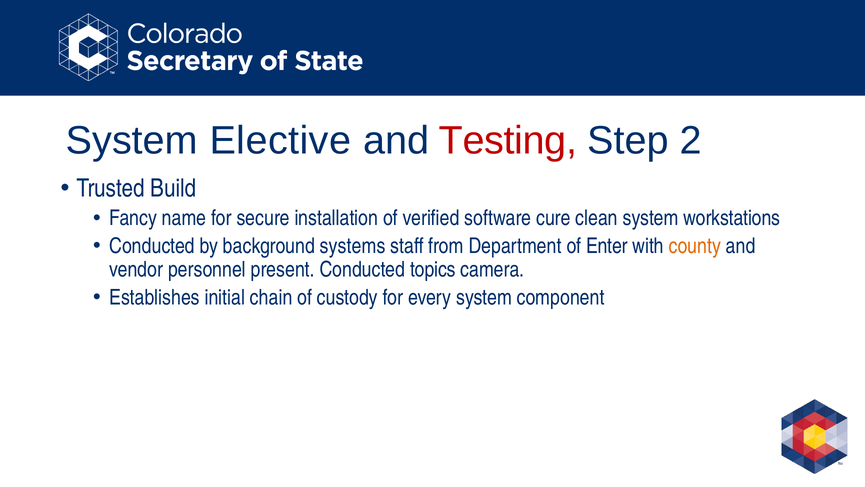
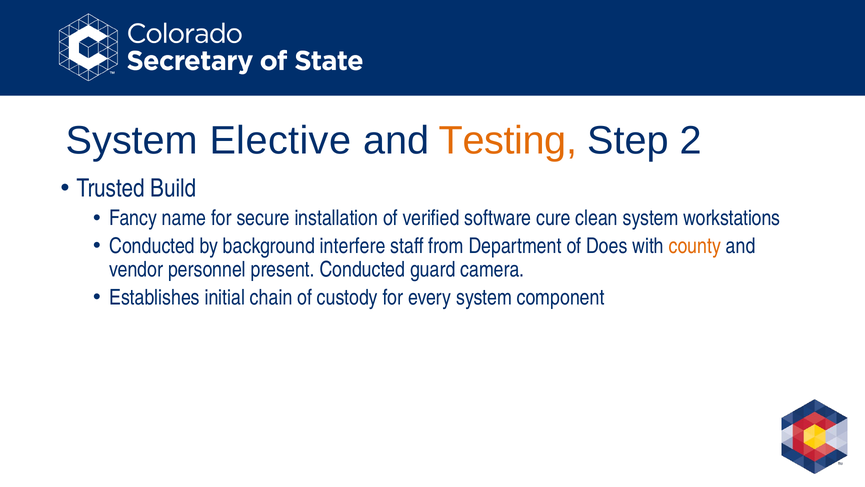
Testing colour: red -> orange
systems: systems -> interfere
Enter: Enter -> Does
topics: topics -> guard
